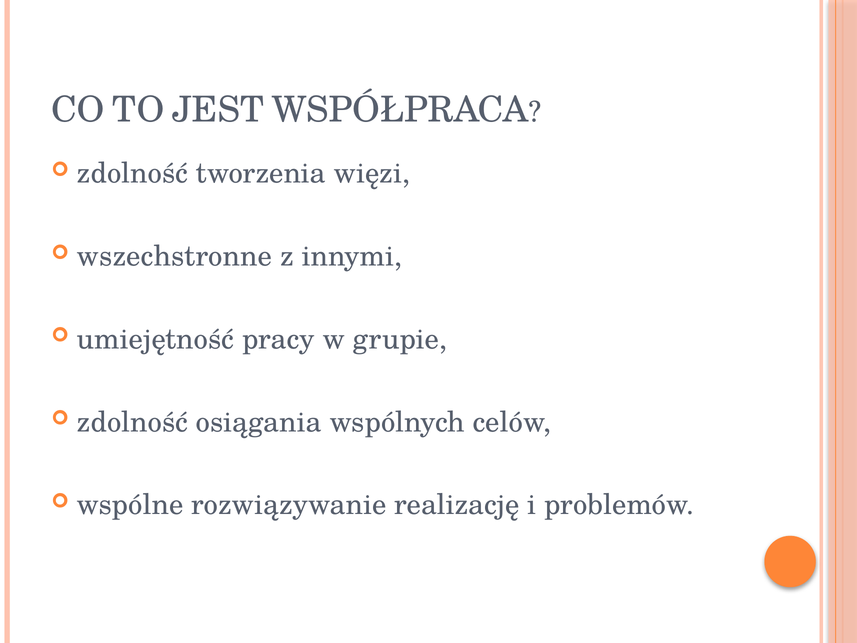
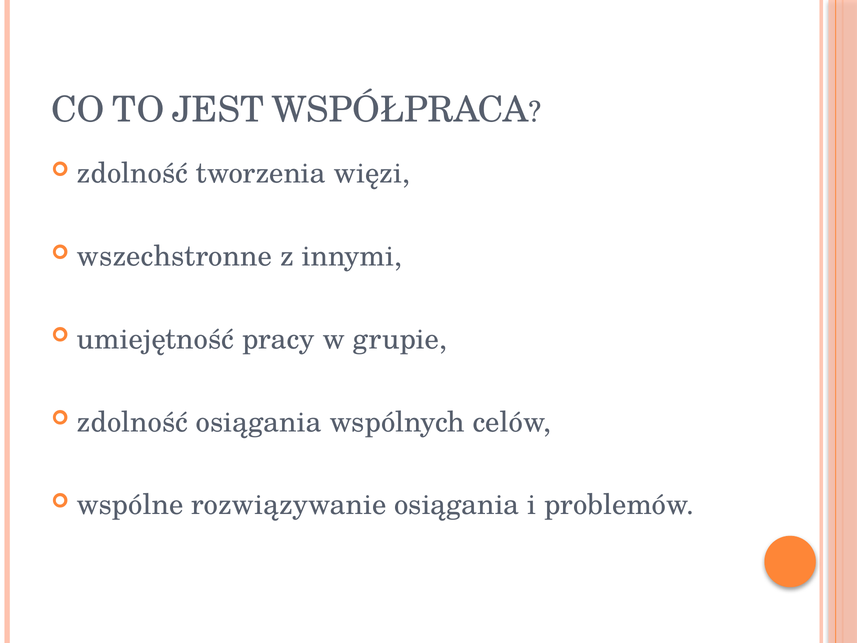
rozwiązywanie realizację: realizację -> osiągania
